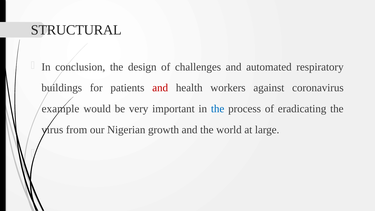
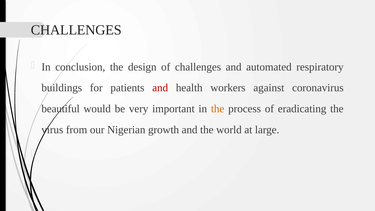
STRUCTURAL at (76, 30): STRUCTURAL -> CHALLENGES
example: example -> beautiful
the at (218, 109) colour: blue -> orange
